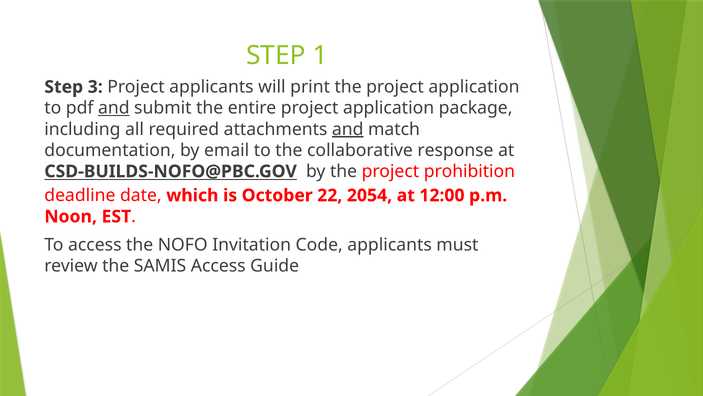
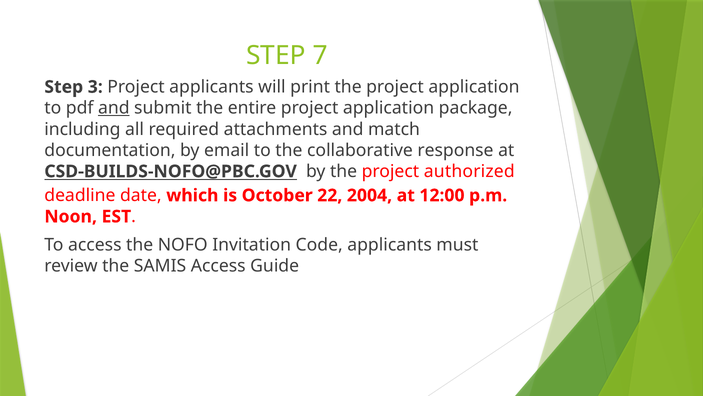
1: 1 -> 7
and at (348, 129) underline: present -> none
prohibition: prohibition -> authorized
2054: 2054 -> 2004
